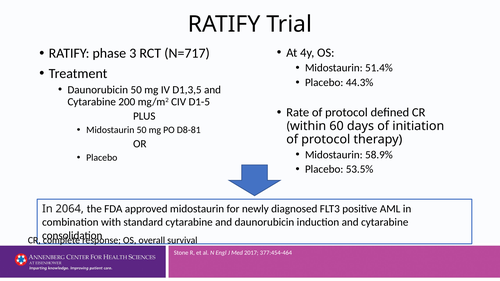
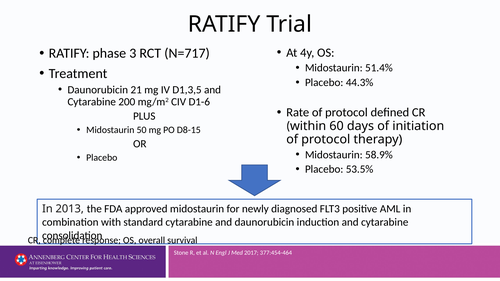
Daunorubicin 50: 50 -> 21
D1-5: D1-5 -> D1-6
D8-81: D8-81 -> D8-15
2064: 2064 -> 2013
